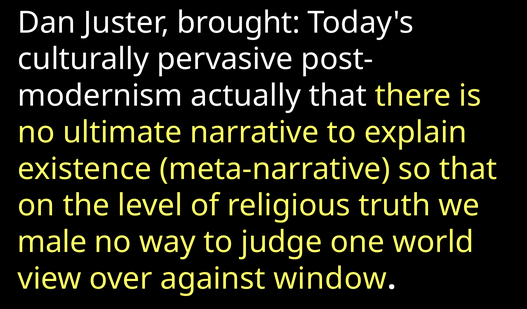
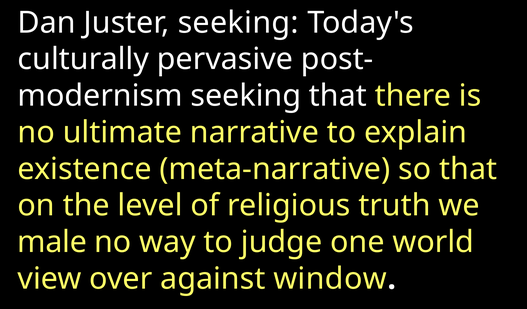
Juster brought: brought -> seeking
actually at (246, 96): actually -> seeking
